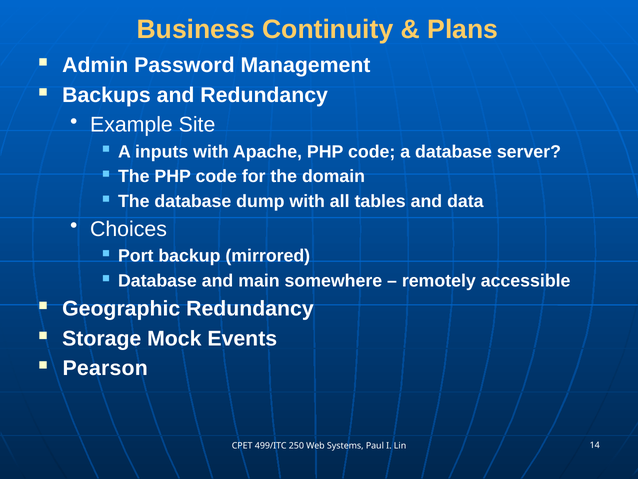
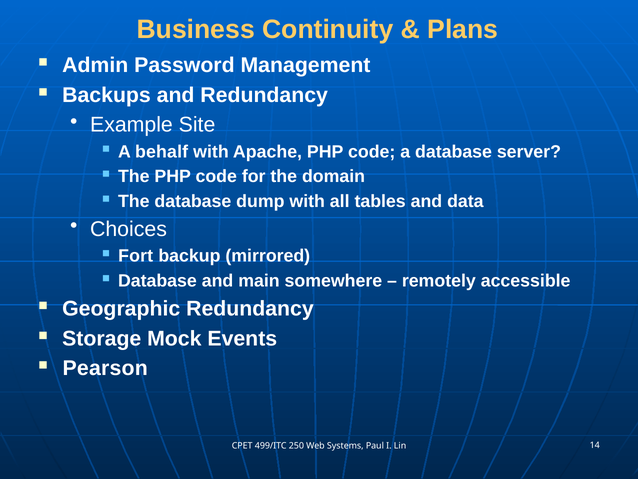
inputs: inputs -> behalf
Port: Port -> Fort
